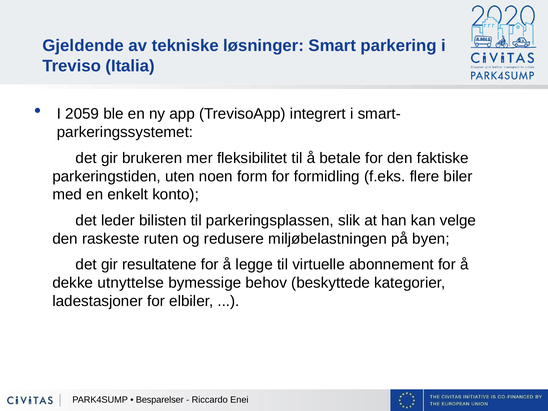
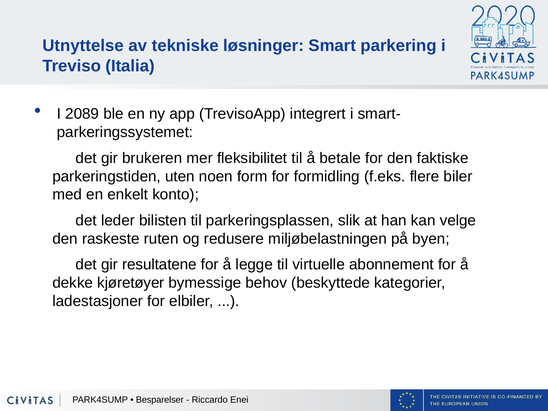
Gjeldende: Gjeldende -> Utnyttelse
2059: 2059 -> 2089
utnyttelse: utnyttelse -> kjøretøyer
